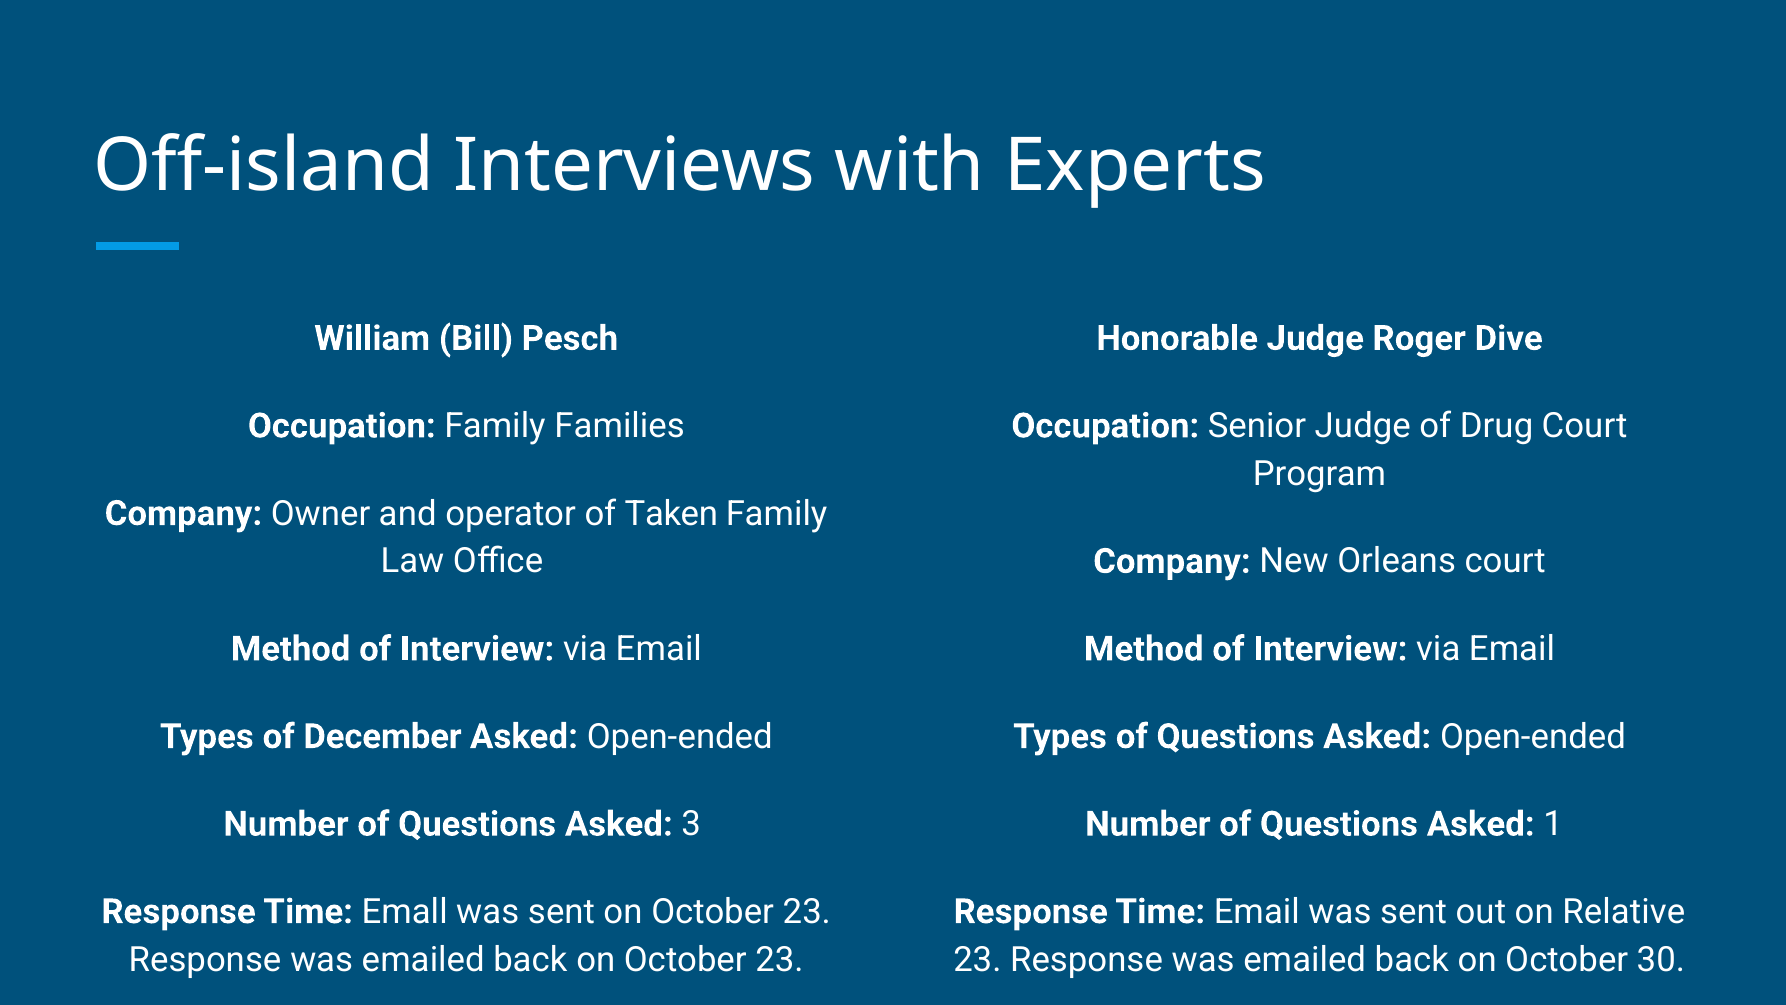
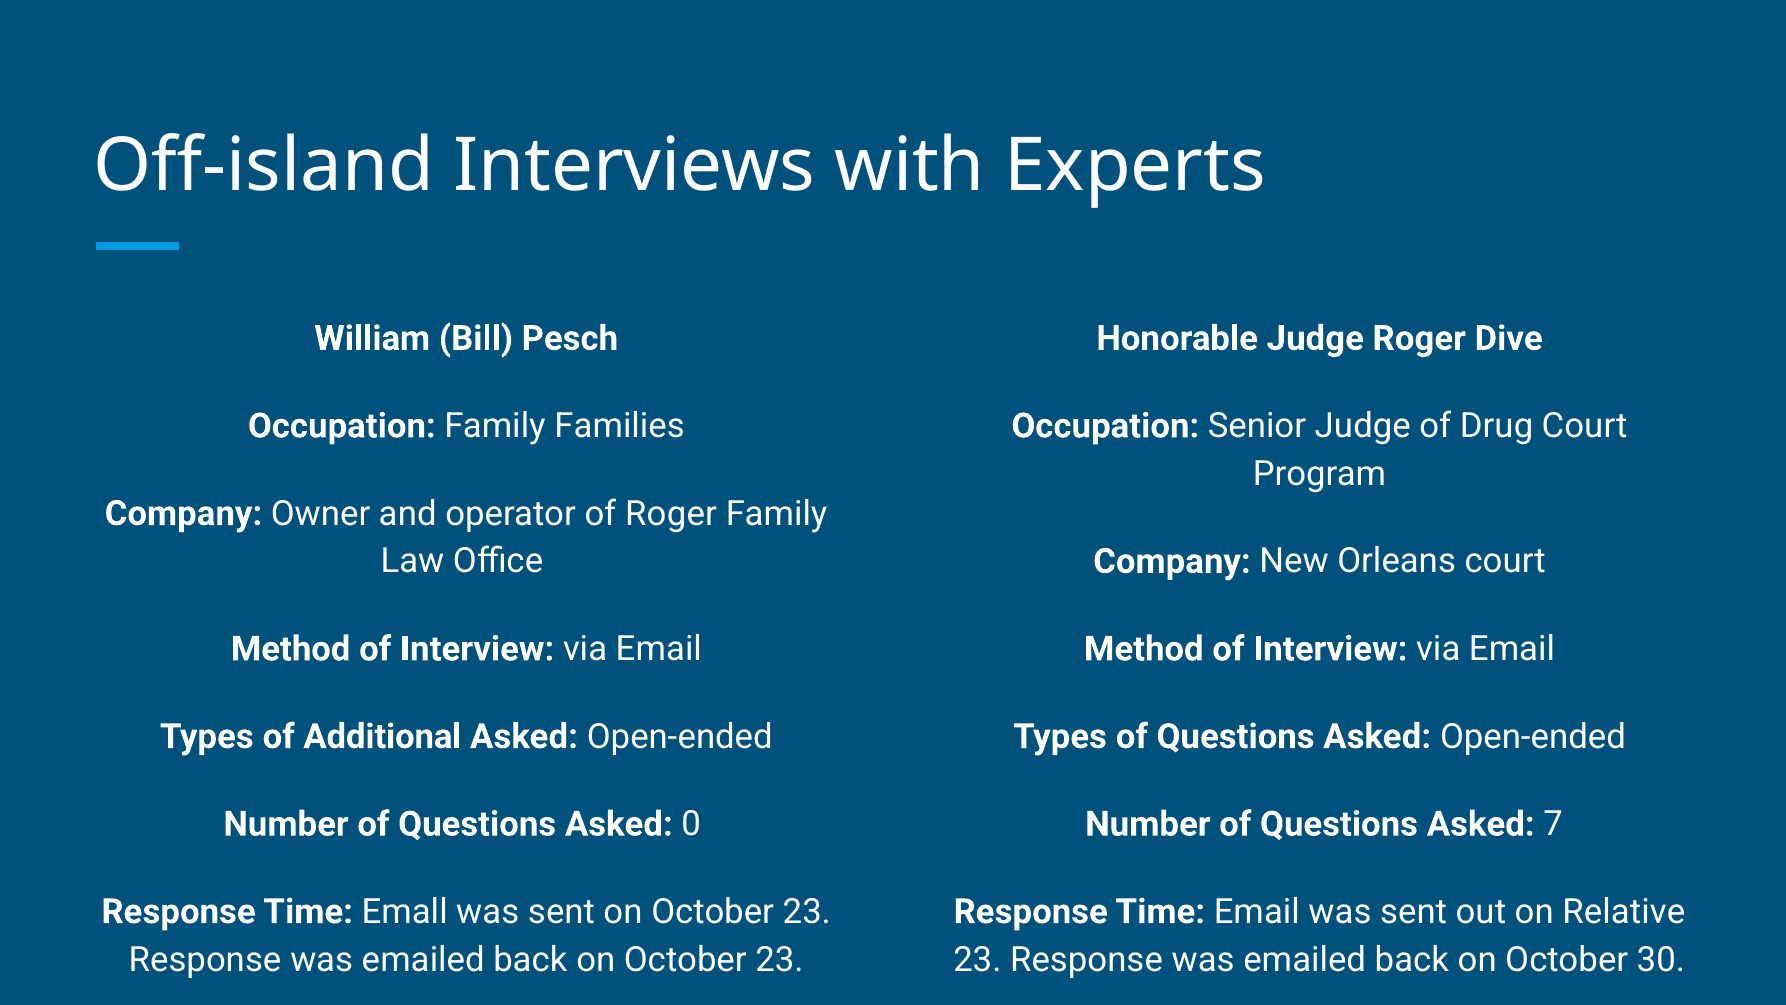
of Taken: Taken -> Roger
December: December -> Additional
3: 3 -> 0
1: 1 -> 7
